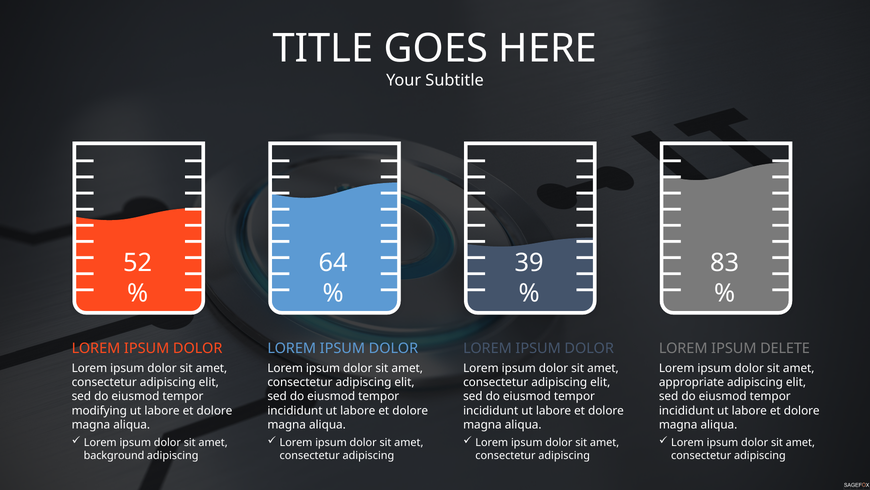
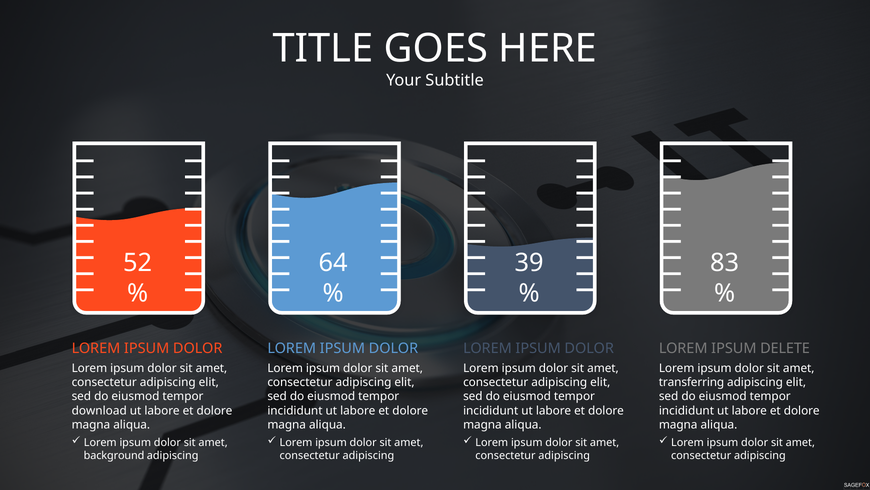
appropriate: appropriate -> transferring
modifying: modifying -> download
